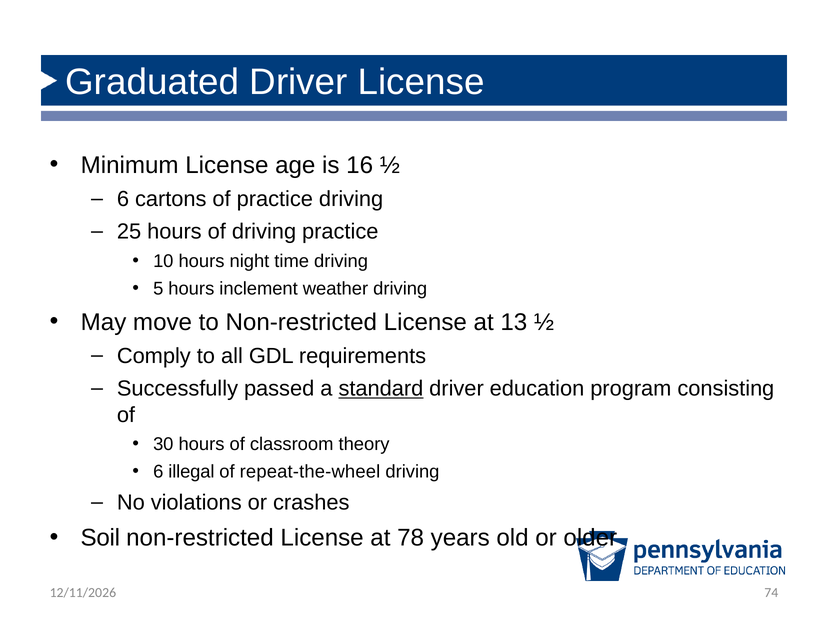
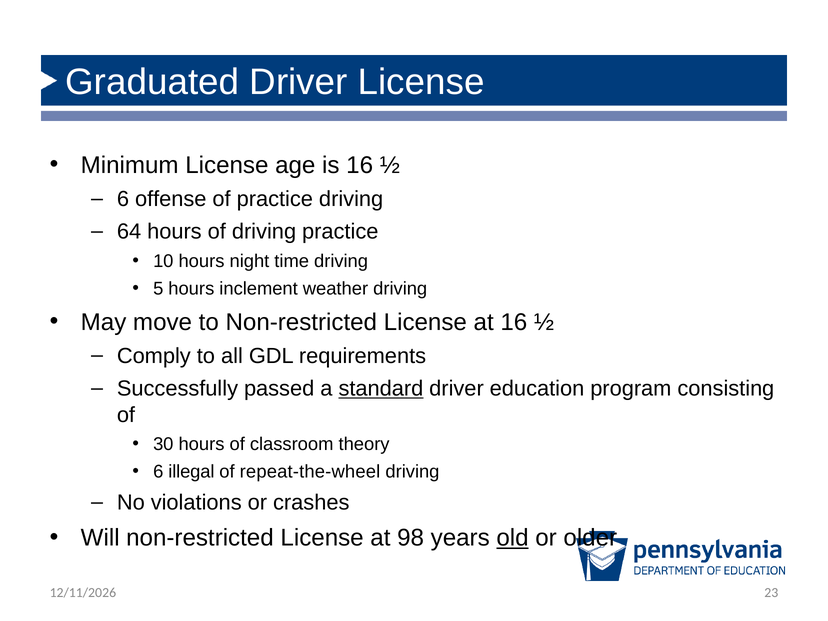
cartons: cartons -> offense
25: 25 -> 64
at 13: 13 -> 16
Soil: Soil -> Will
78: 78 -> 98
old underline: none -> present
74: 74 -> 23
